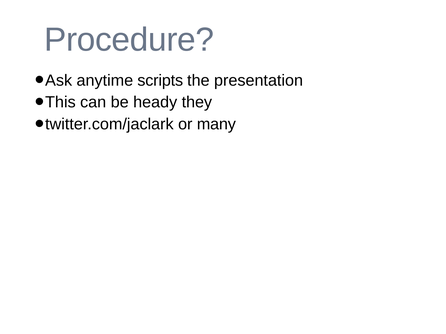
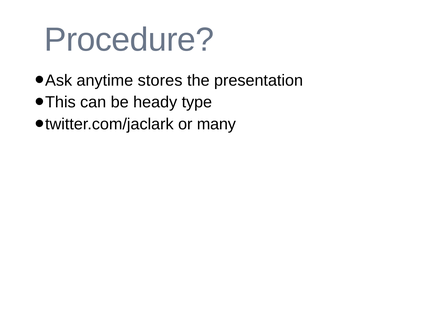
scripts: scripts -> stores
they: they -> type
